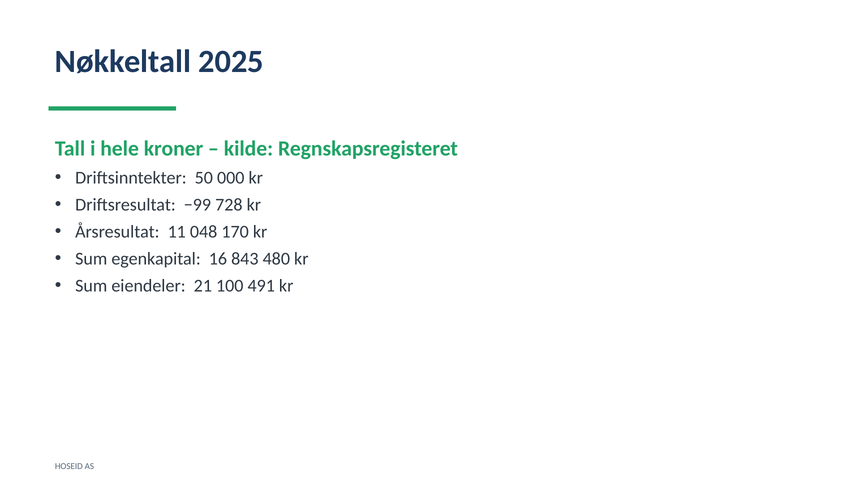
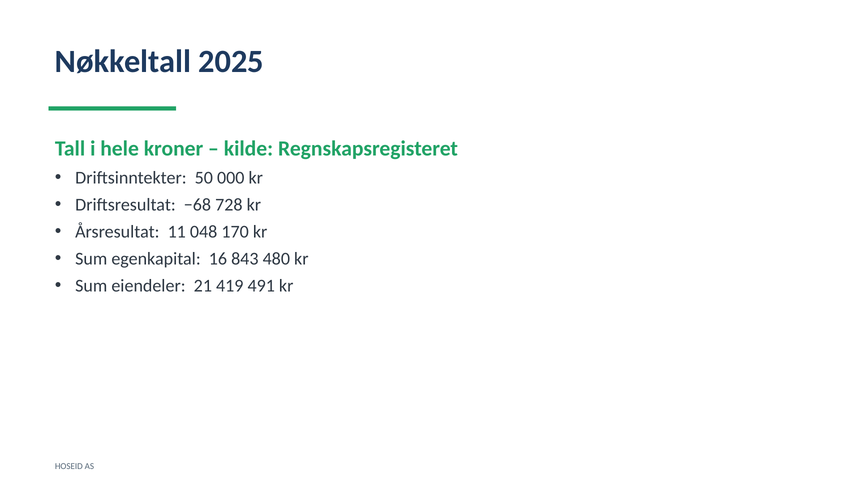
−99: −99 -> −68
100: 100 -> 419
